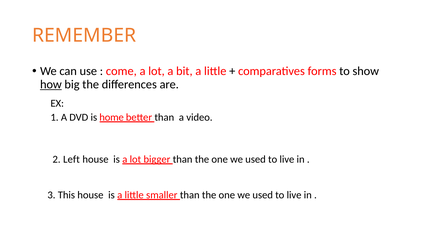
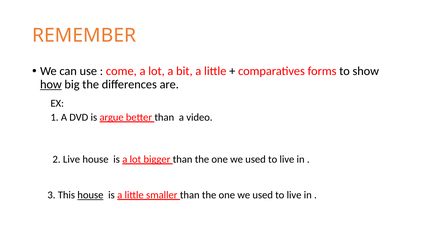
home: home -> argue
2 Left: Left -> Live
house at (90, 195) underline: none -> present
